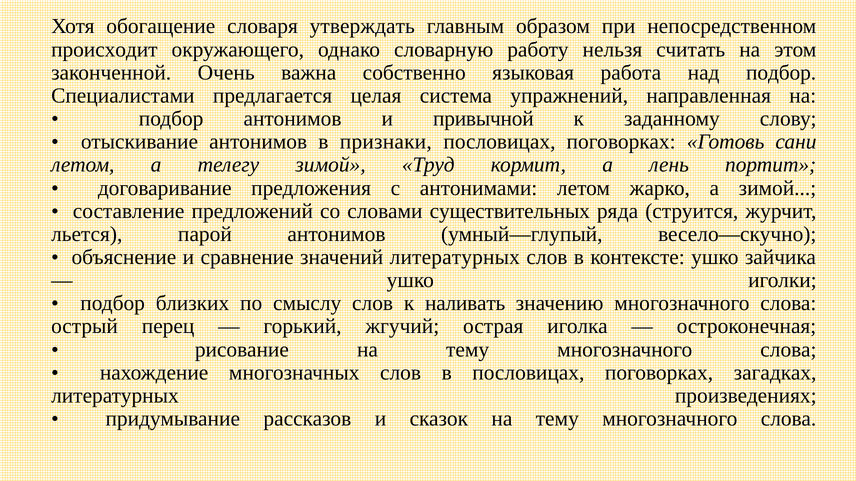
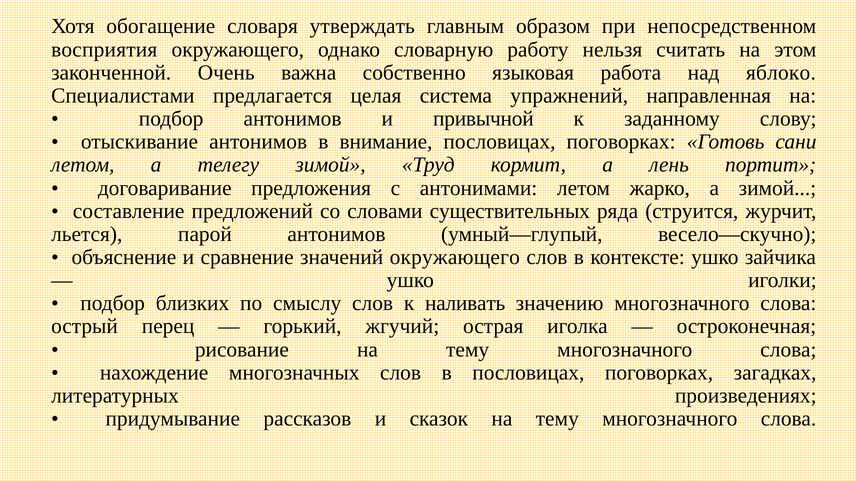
происходит: происходит -> восприятия
над подбор: подбор -> яблоко
признаки: признаки -> внимание
значений литературных: литературных -> окружающего
